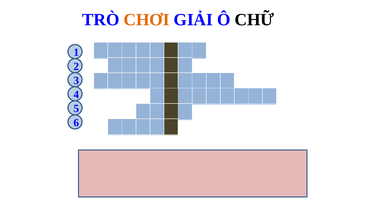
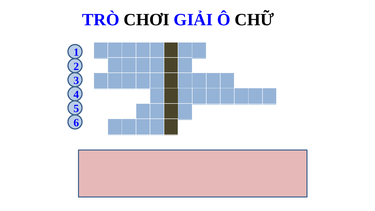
CHƠI colour: orange -> black
